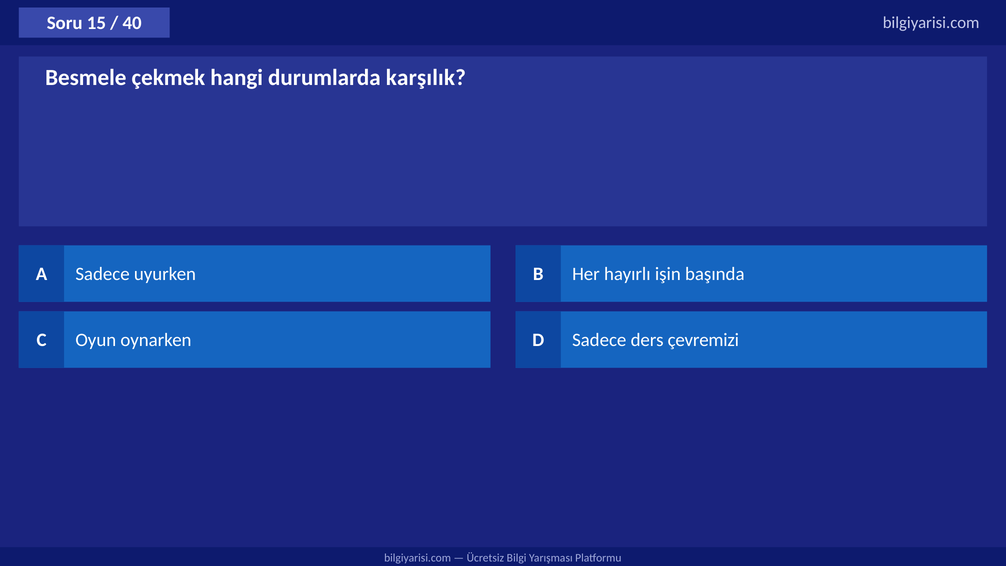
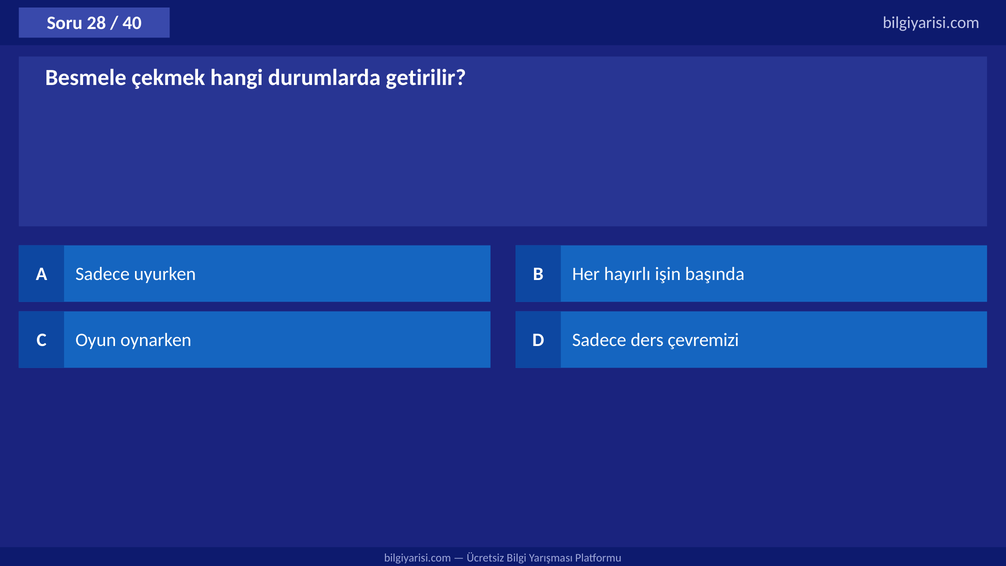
15: 15 -> 28
karşılık: karşılık -> getirilir
